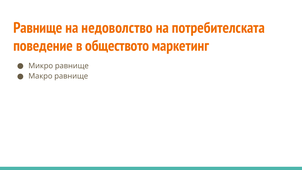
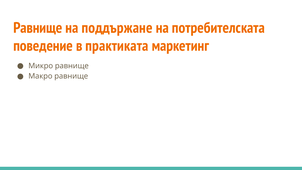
недоволство: недоволство -> поддържане
обществото: обществото -> практиката
